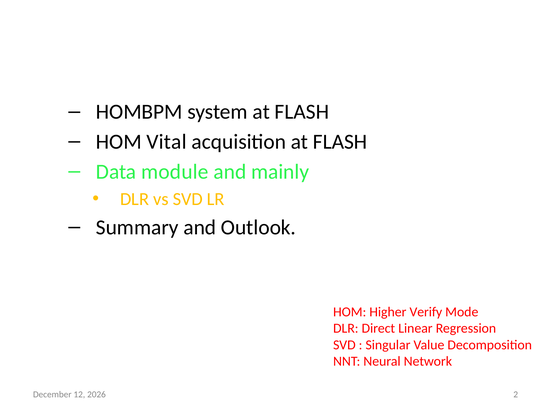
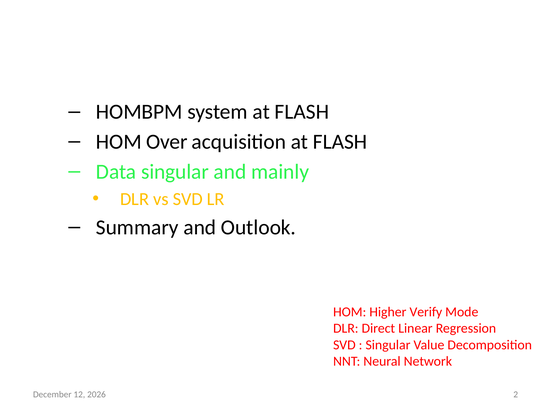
Vital: Vital -> Over
Data module: module -> singular
